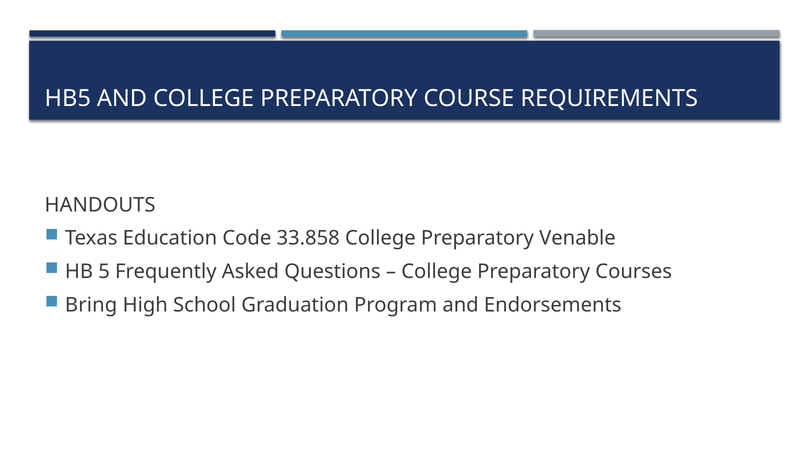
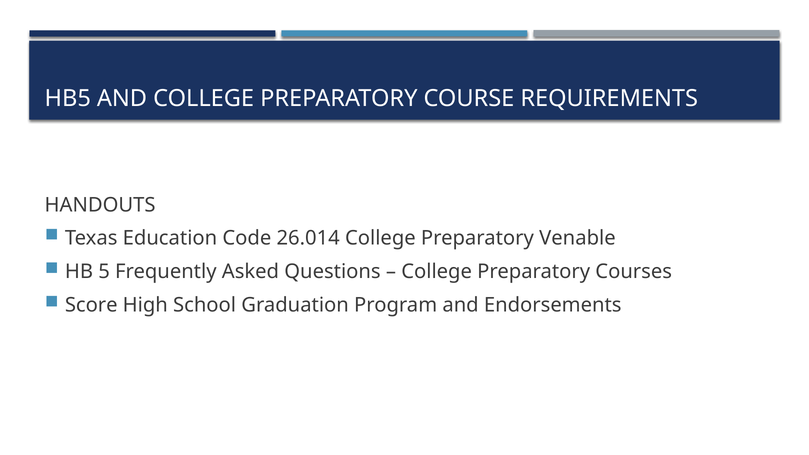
33.858: 33.858 -> 26.014
Bring: Bring -> Score
